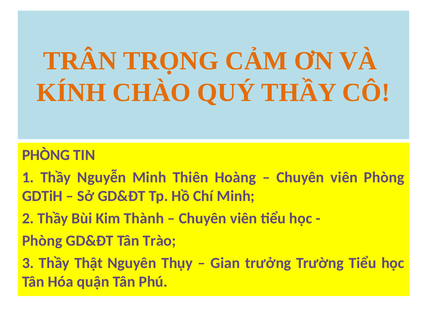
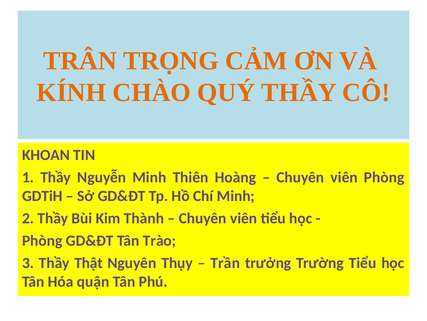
PHÒNG at (46, 155): PHÒNG -> KHOAN
Gian: Gian -> Trần
